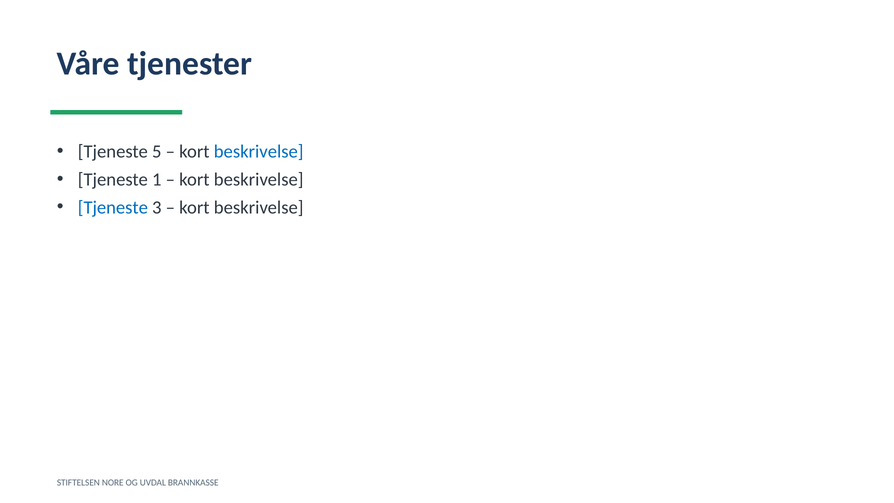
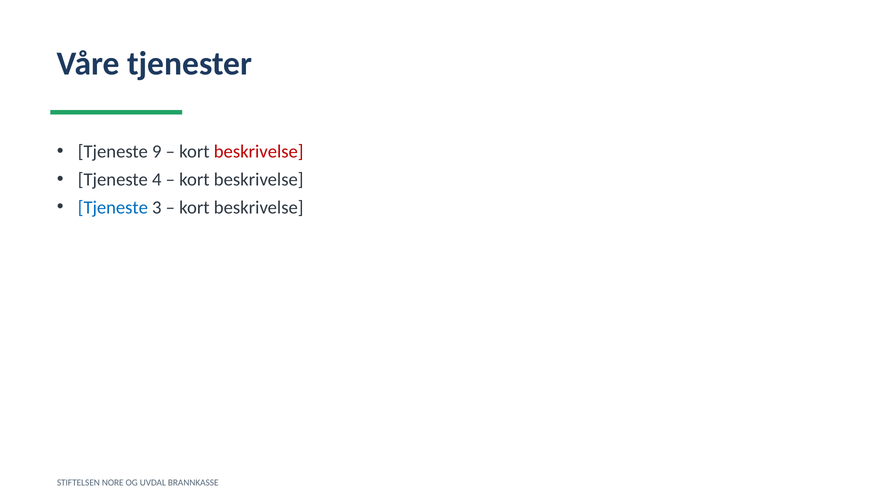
5: 5 -> 9
beskrivelse at (259, 151) colour: blue -> red
1: 1 -> 4
